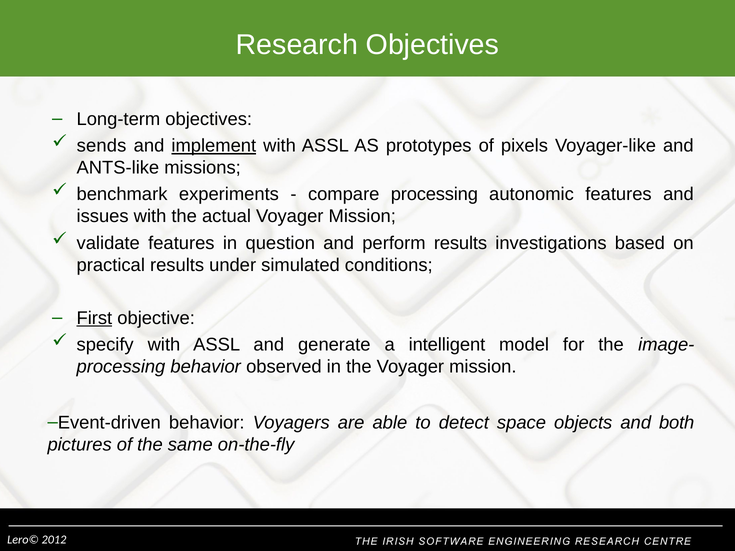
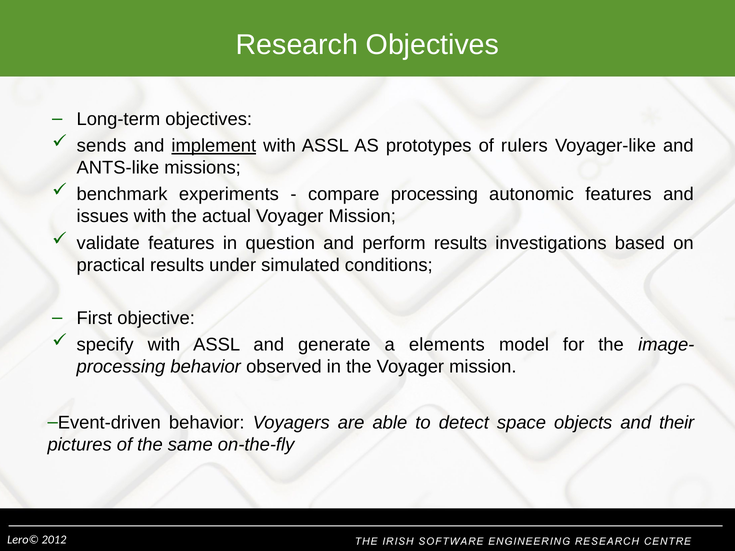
pixels: pixels -> rulers
First underline: present -> none
intelligent: intelligent -> elements
both: both -> their
